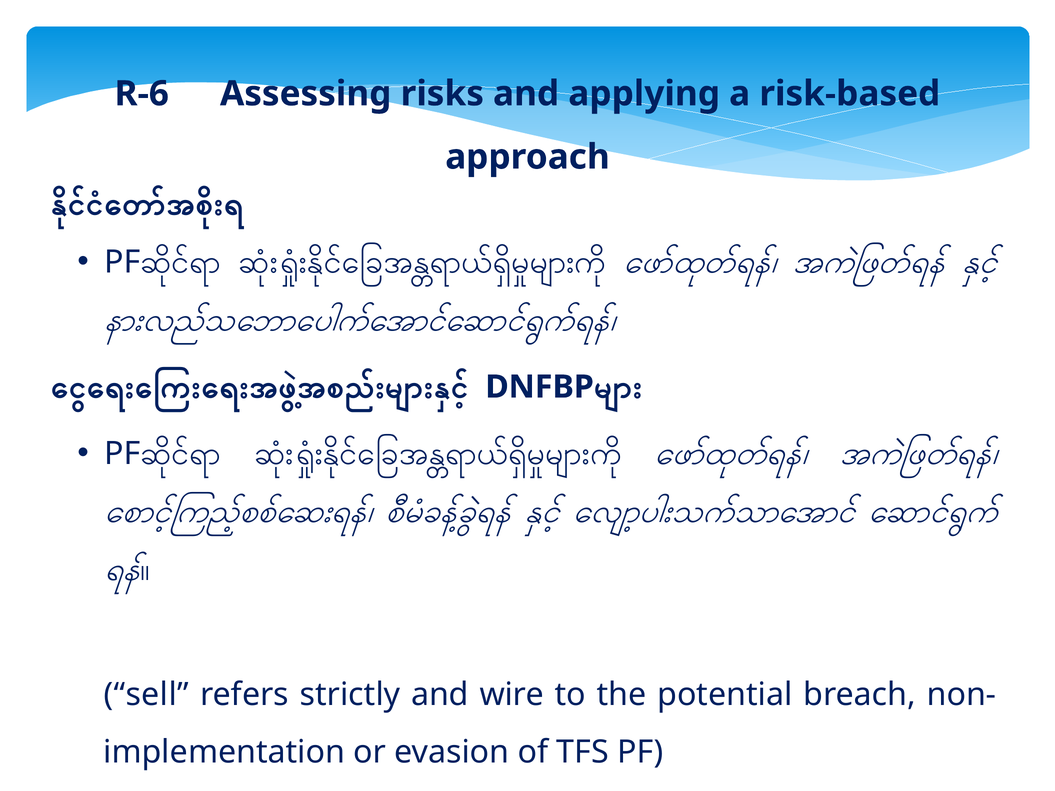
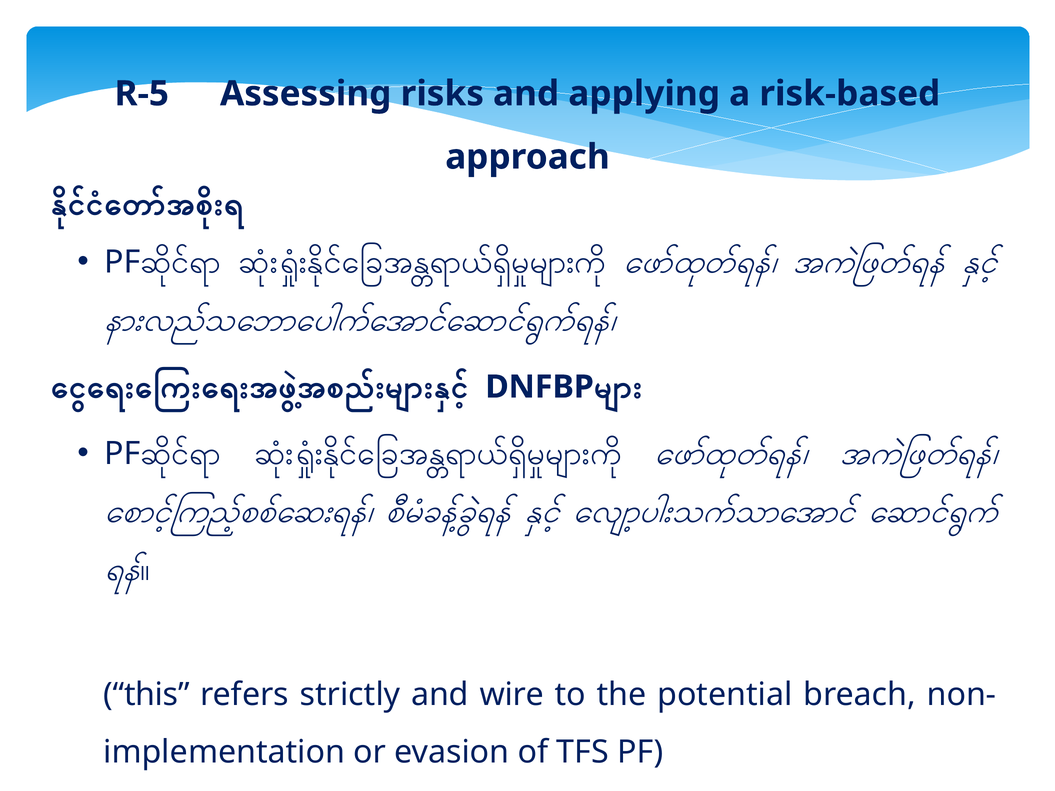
R-6: R-6 -> R-5
sell: sell -> this
